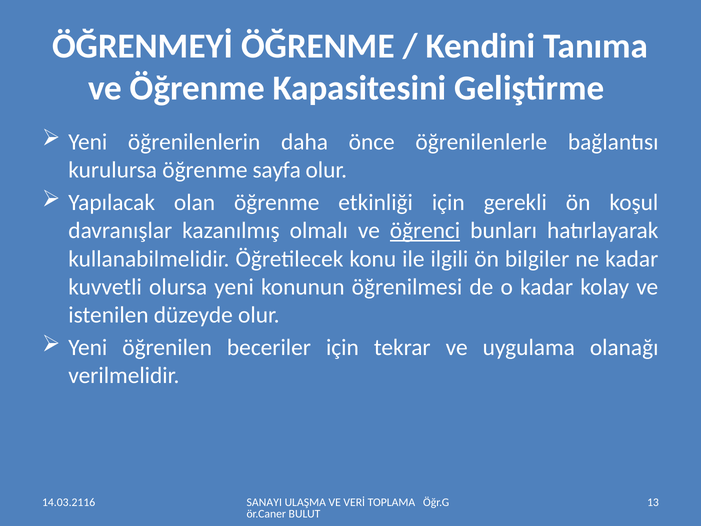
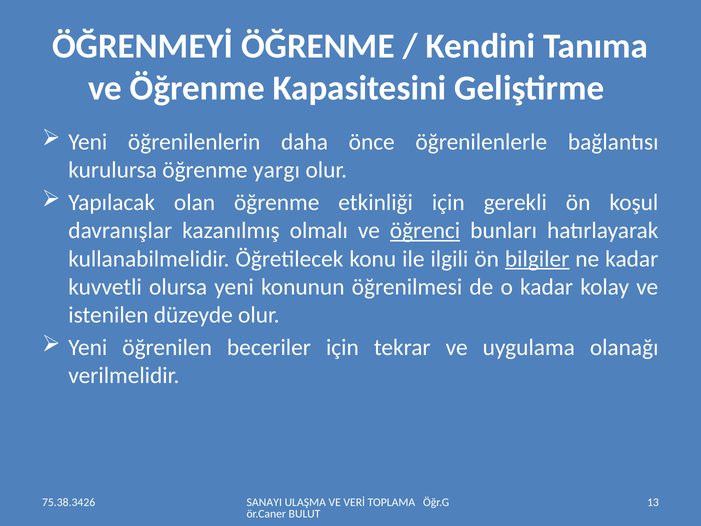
sayfa: sayfa -> yargı
bilgiler underline: none -> present
14.03.2116: 14.03.2116 -> 75.38.3426
